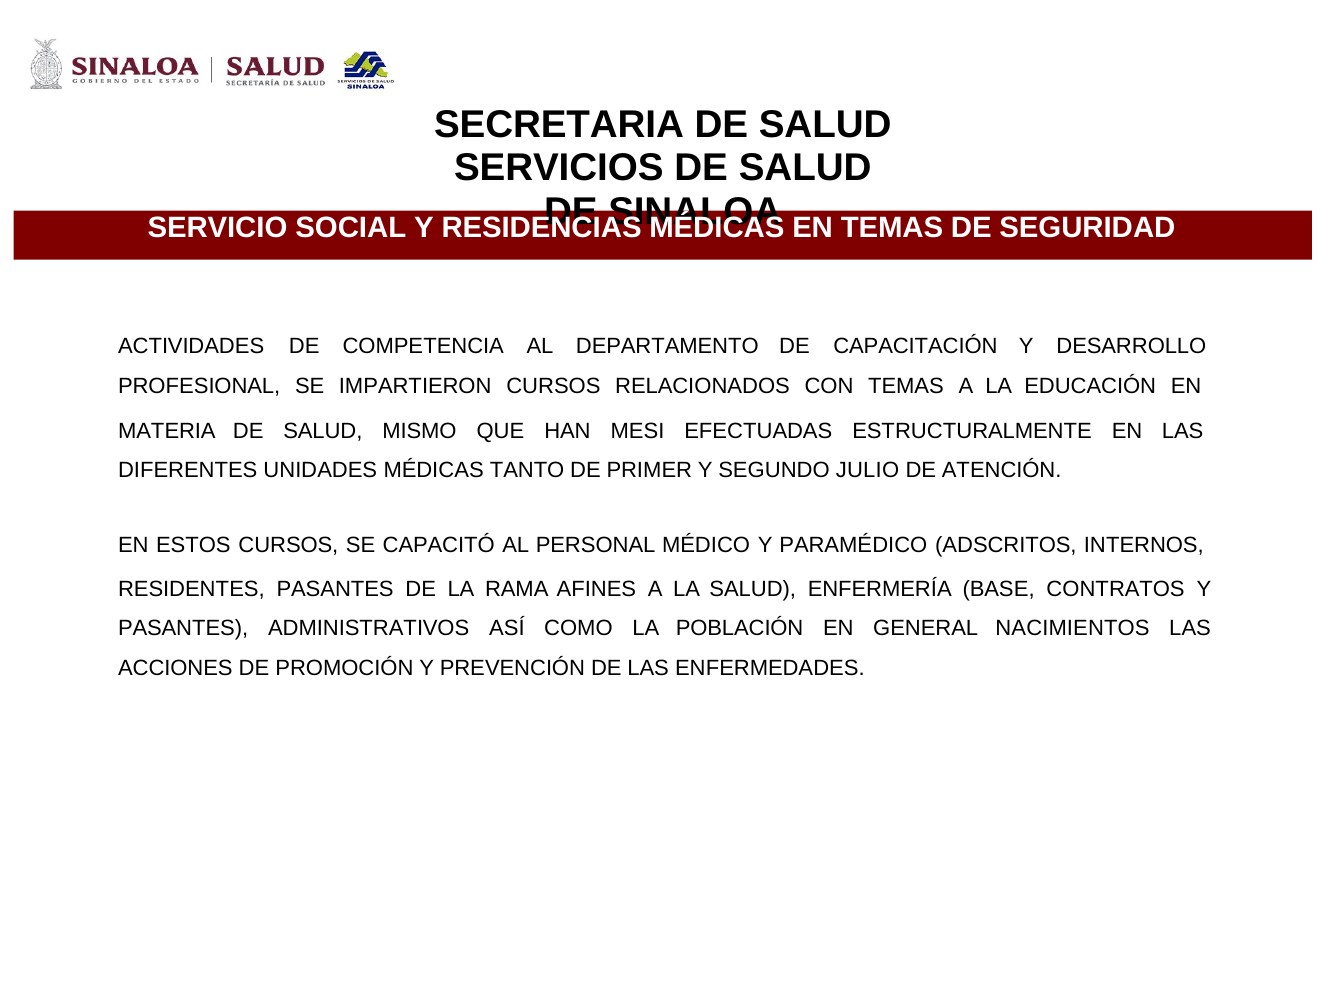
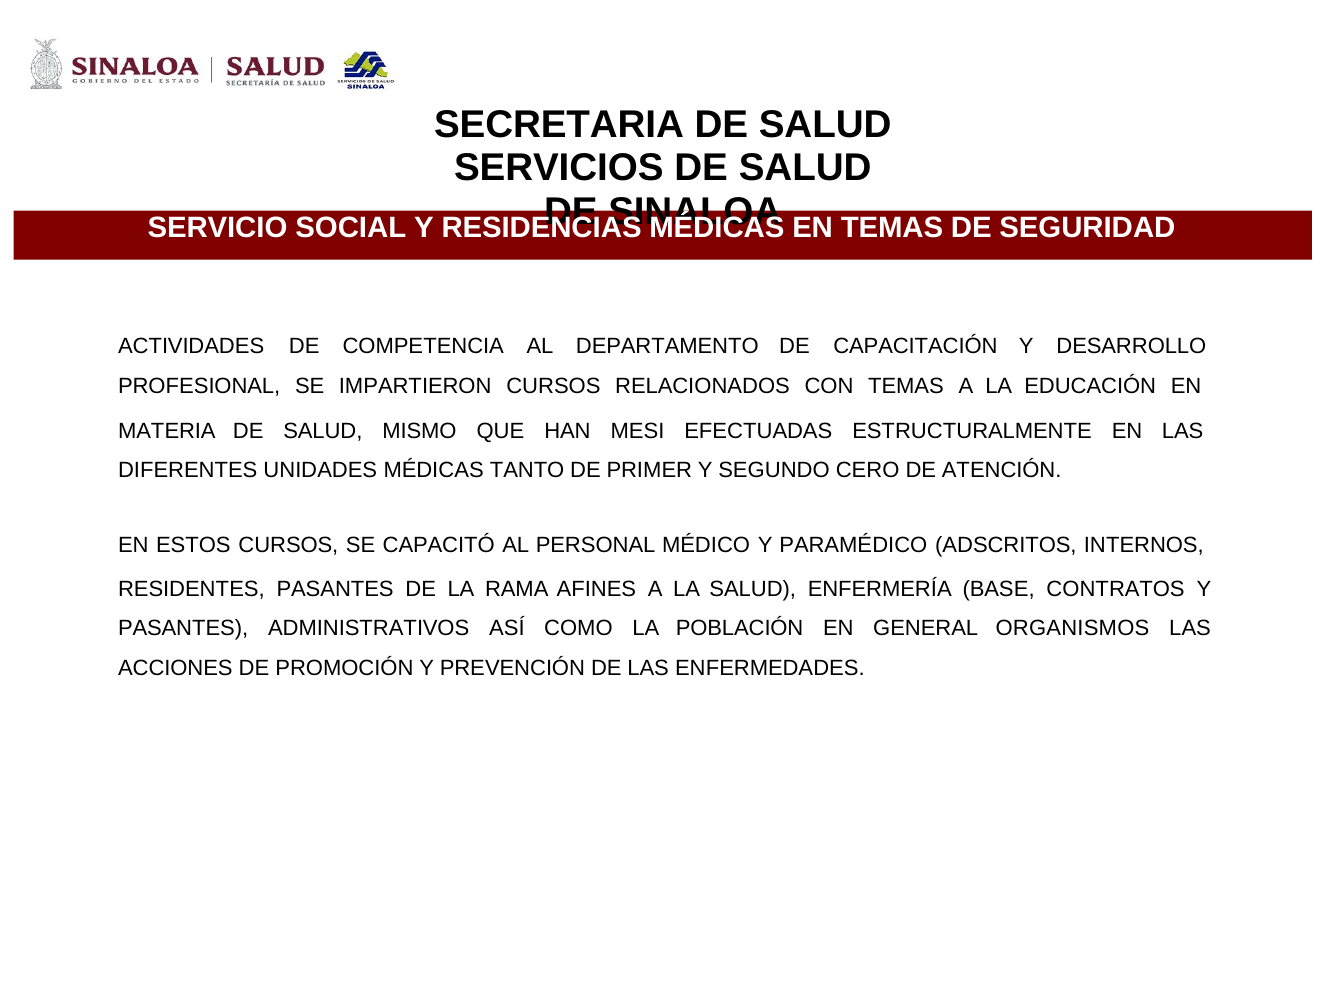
JULIO: JULIO -> CERO
NACIMIENTOS: NACIMIENTOS -> ORGANISMOS
